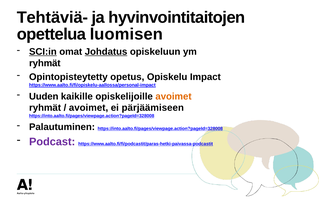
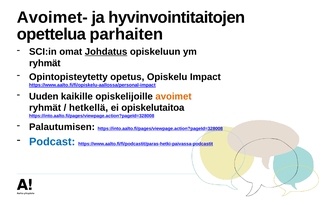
Tehtäviä-: Tehtäviä- -> Avoimet-
luomisen: luomisen -> parhaiten
SCI:in underline: present -> none
avoimet at (89, 108): avoimet -> hetkellä
pärjäämiseen: pärjäämiseen -> opiskelutaitoa
Palautuminen: Palautuminen -> Palautumisen
Podcast colour: purple -> blue
